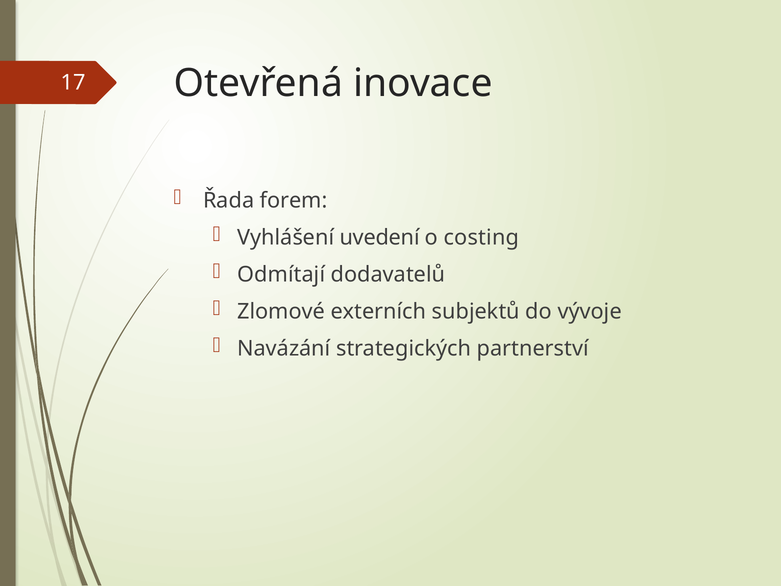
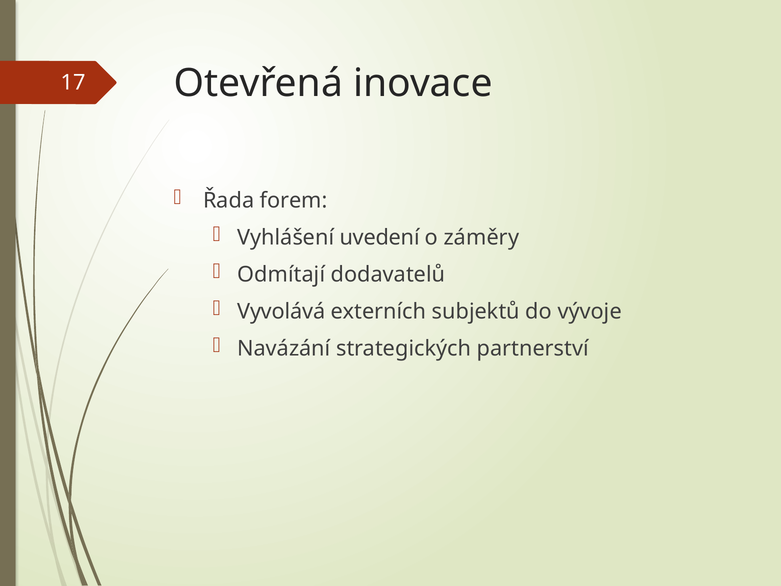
costing: costing -> záměry
Zlomové: Zlomové -> Vyvolává
